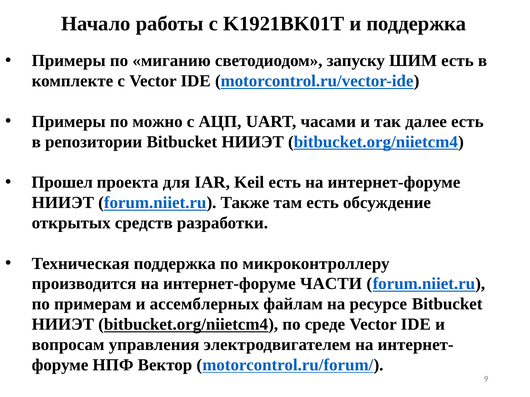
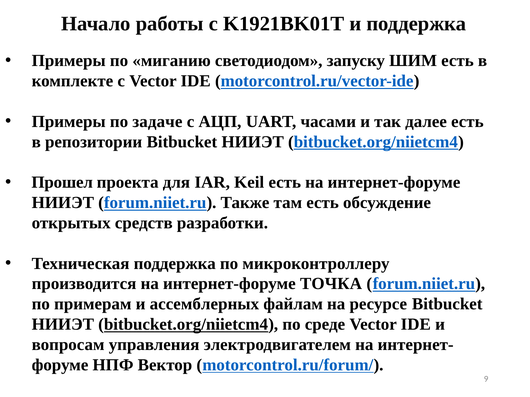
можно: можно -> задаче
ЧАСТИ: ЧАСТИ -> ТОЧКА
